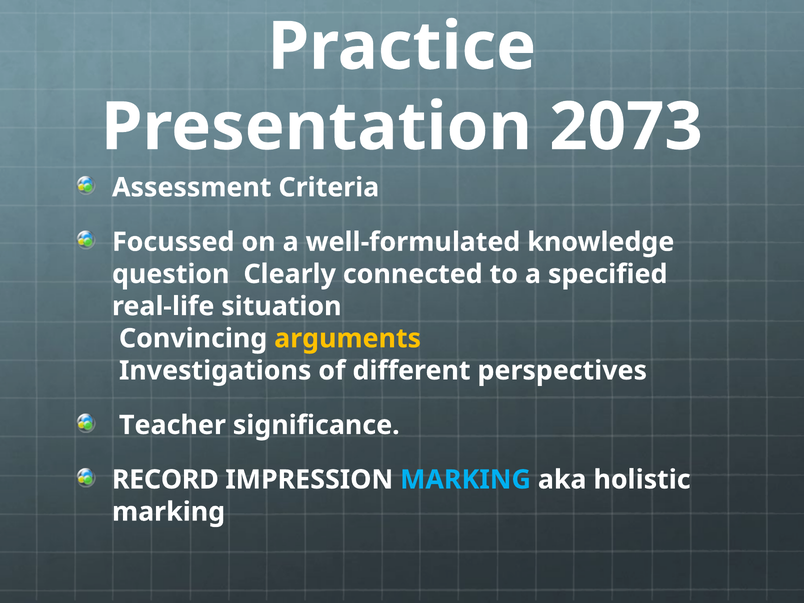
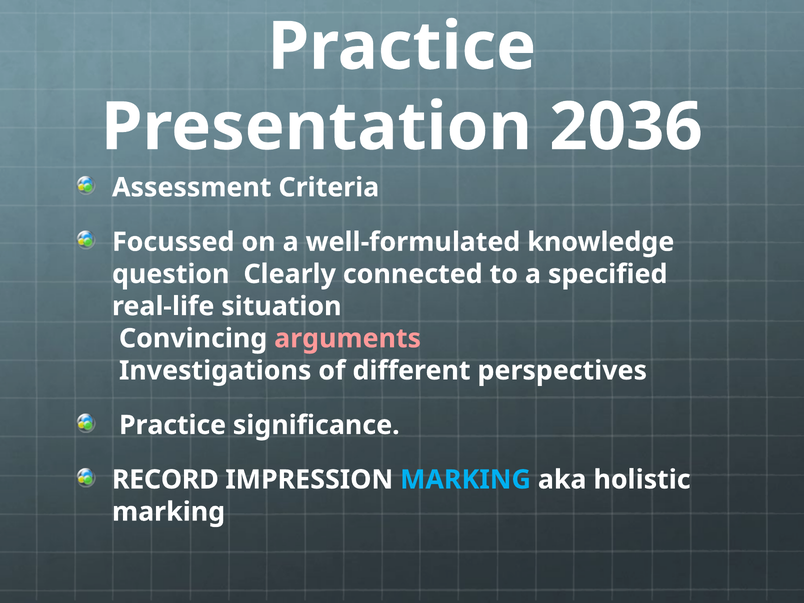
2073: 2073 -> 2036
arguments colour: yellow -> pink
Teacher at (172, 425): Teacher -> Practice
